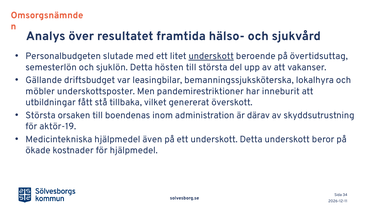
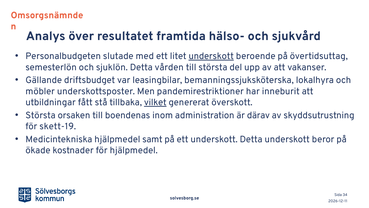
hösten: hösten -> vården
vilket underline: none -> present
aktör-19: aktör-19 -> skett-19
även: även -> samt
